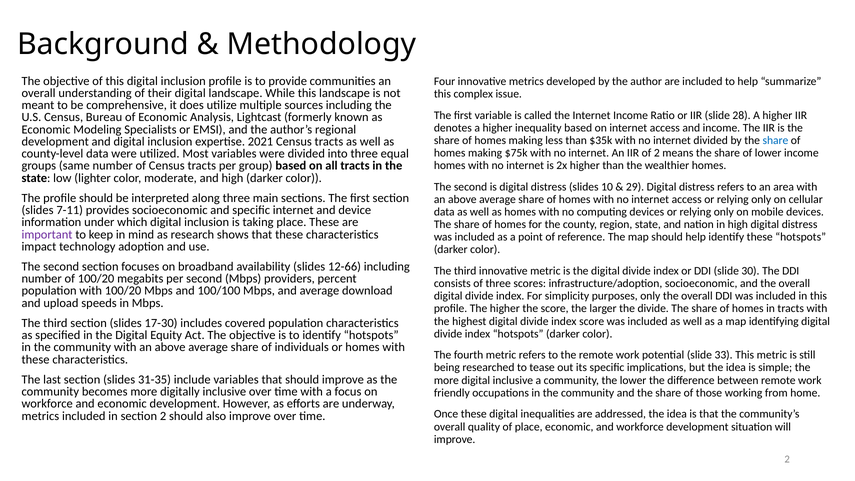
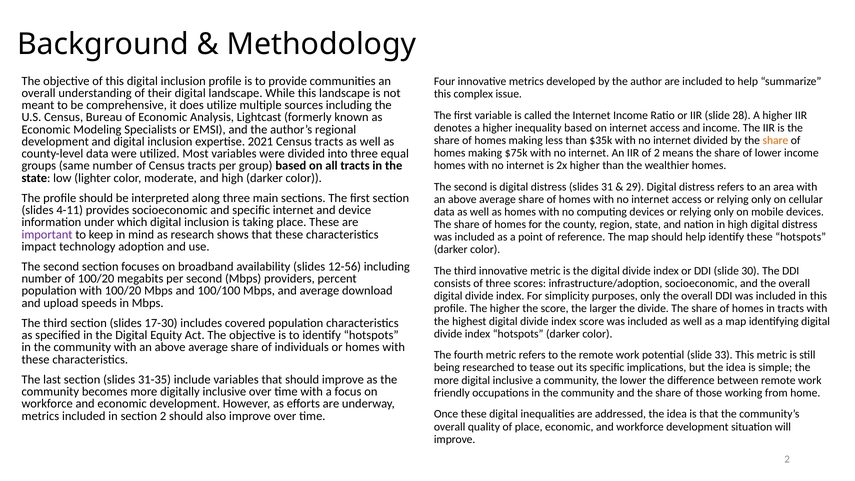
share at (775, 141) colour: blue -> orange
10: 10 -> 31
7-11: 7-11 -> 4-11
12-66: 12-66 -> 12-56
